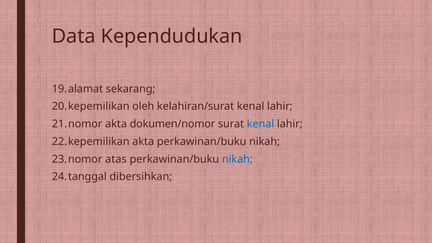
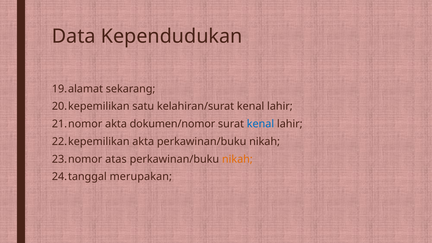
oleh: oleh -> satu
nikah at (237, 159) colour: blue -> orange
dibersihkan: dibersihkan -> merupakan
